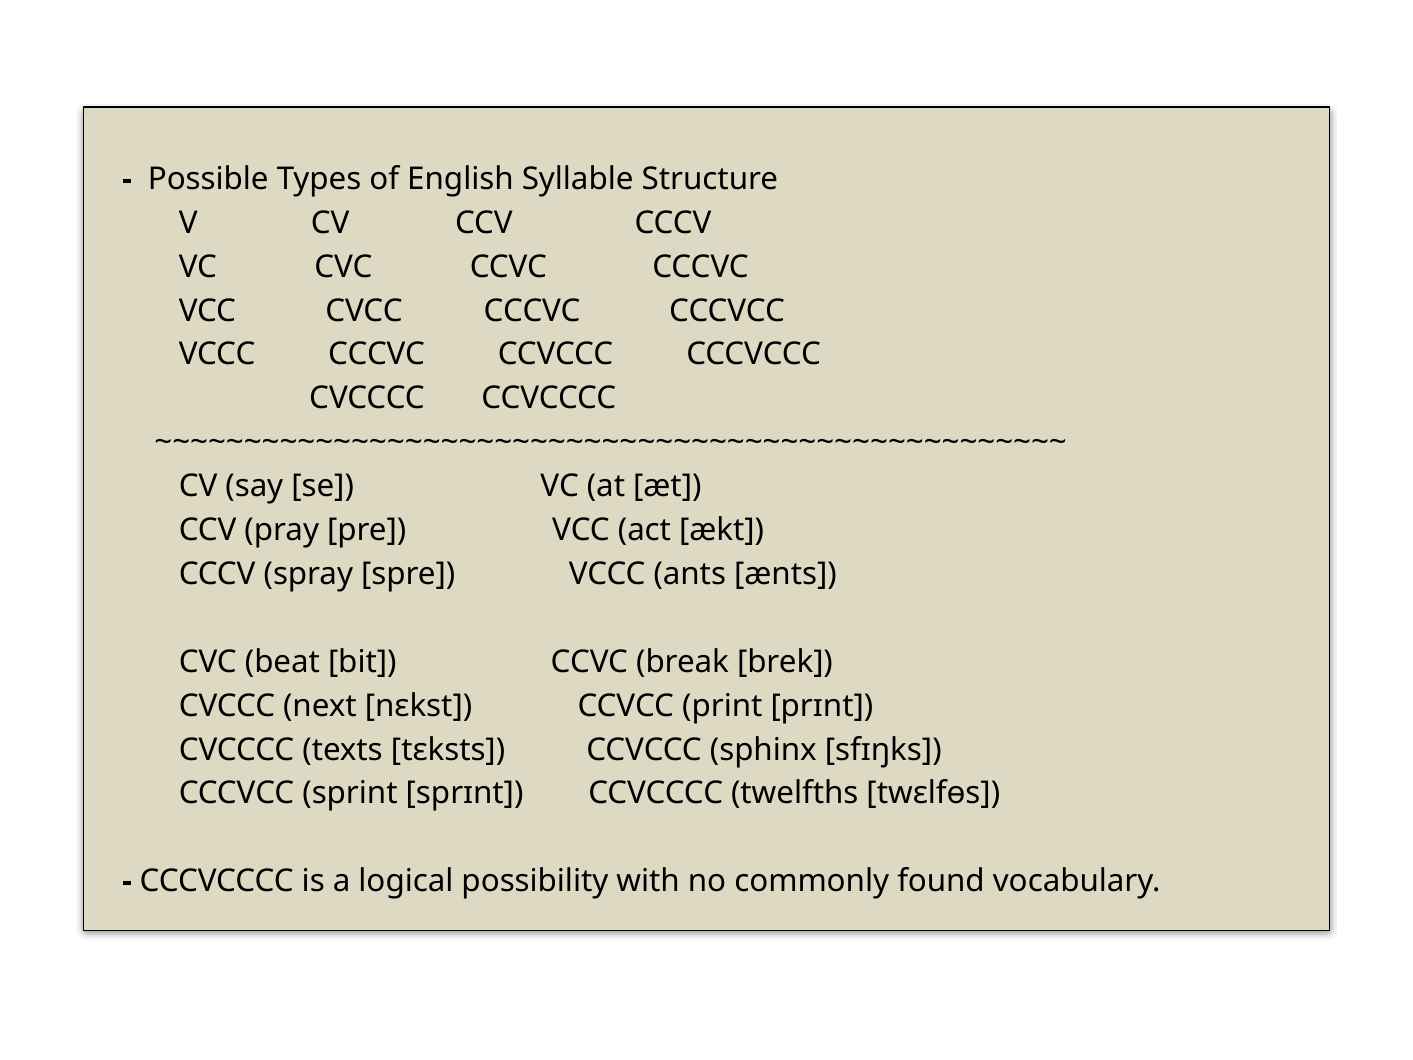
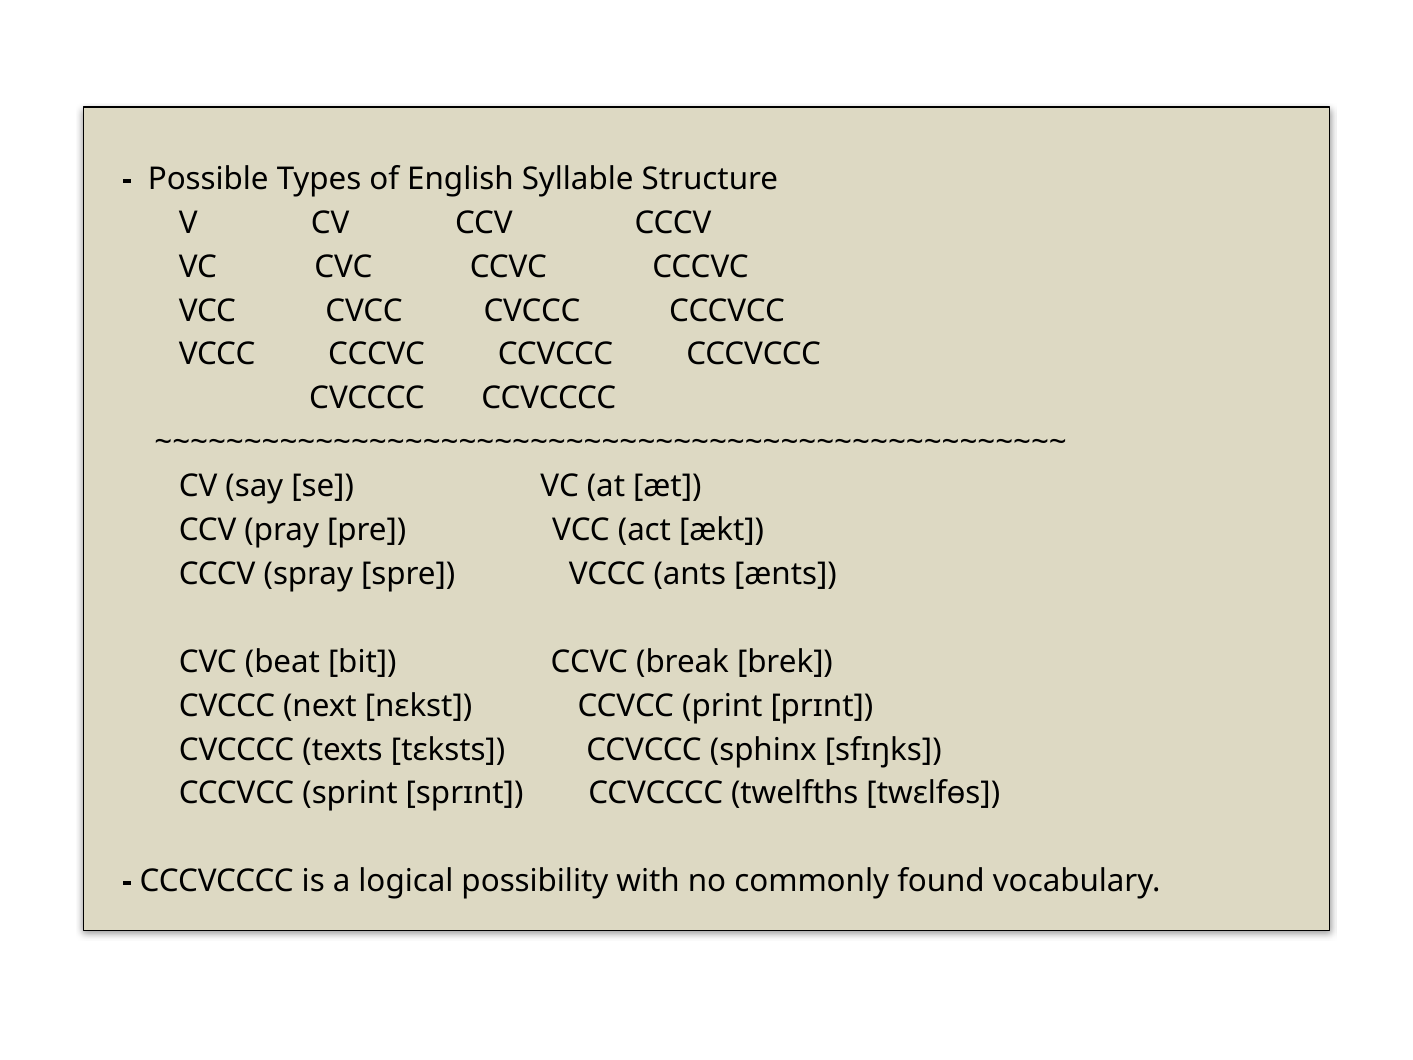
CVCC CCCVC: CCCVC -> CVCCC
